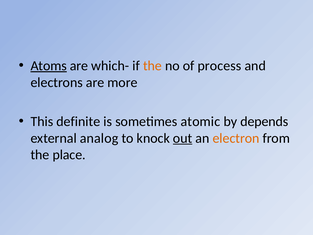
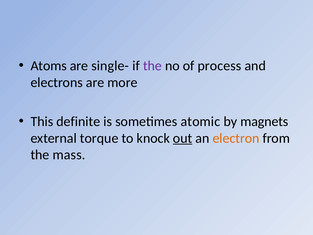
Atoms underline: present -> none
which-: which- -> single-
the at (152, 66) colour: orange -> purple
depends: depends -> magnets
analog: analog -> torque
place: place -> mass
